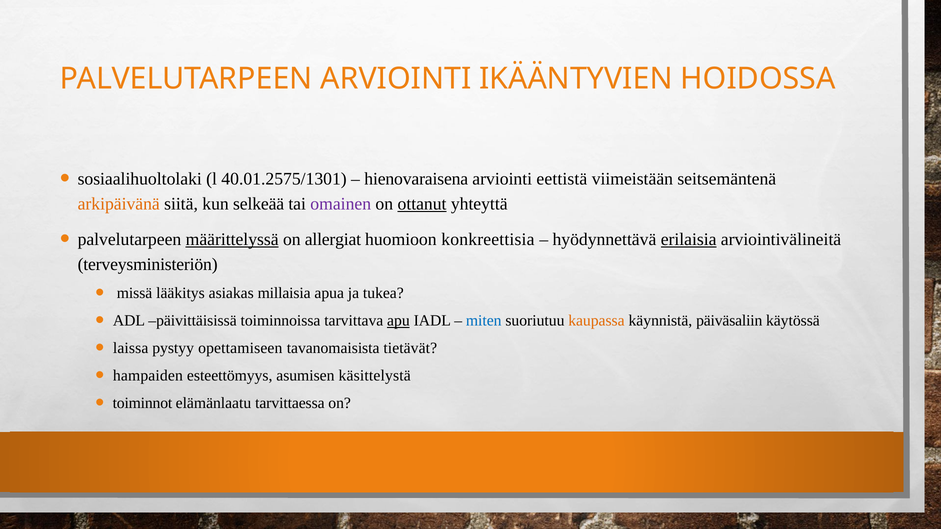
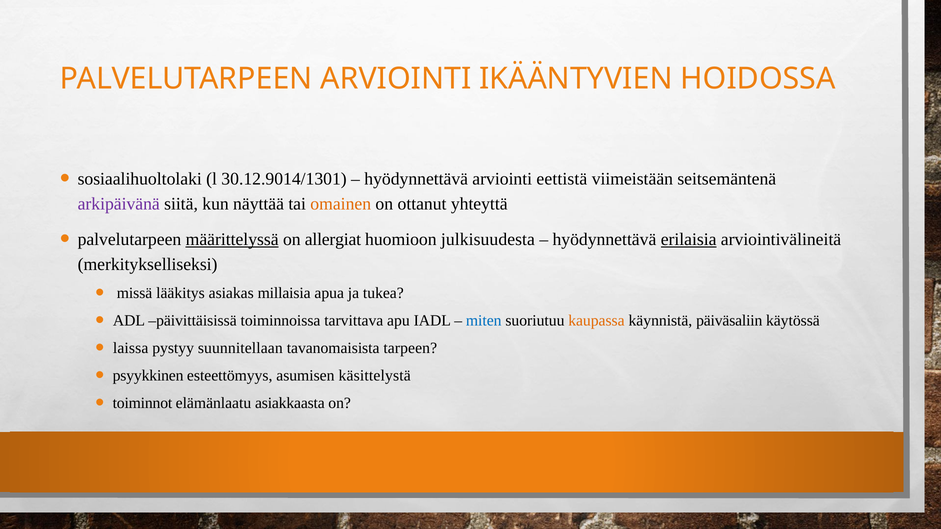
40.01.2575/1301: 40.01.2575/1301 -> 30.12.9014/1301
hienovaraisena at (416, 179): hienovaraisena -> hyödynnettävä
arkipäivänä colour: orange -> purple
selkeää: selkeää -> näyttää
omainen colour: purple -> orange
ottanut underline: present -> none
konkreettisia: konkreettisia -> julkisuudesta
terveysministeriön: terveysministeriön -> merkitykselliseksi
apu underline: present -> none
opettamiseen: opettamiseen -> suunnitellaan
tietävät: tietävät -> tarpeen
hampaiden: hampaiden -> psyykkinen
tarvittaessa: tarvittaessa -> asiakkaasta
